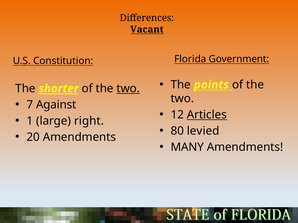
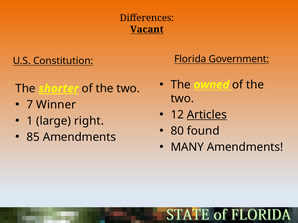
points: points -> owned
two at (128, 89) underline: present -> none
Against: Against -> Winner
levied: levied -> found
20: 20 -> 85
